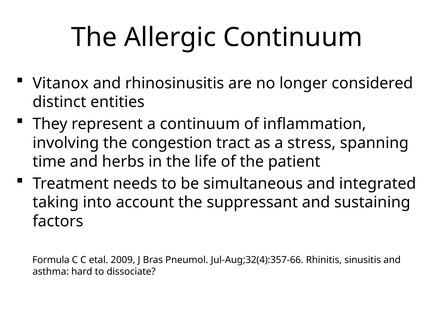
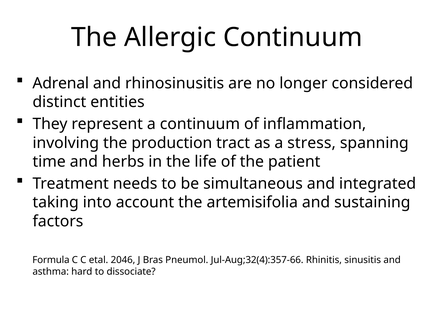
Vitanox: Vitanox -> Adrenal
congestion: congestion -> production
suppressant: suppressant -> artemisifolia
2009: 2009 -> 2046
